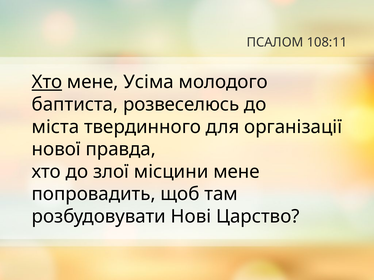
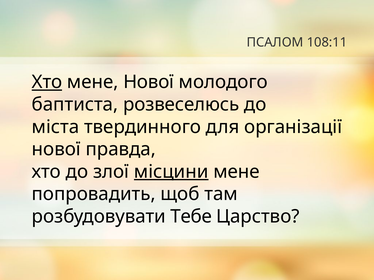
мене Усіма: Усіма -> Нової
місцини underline: none -> present
Нові: Нові -> Тебе
